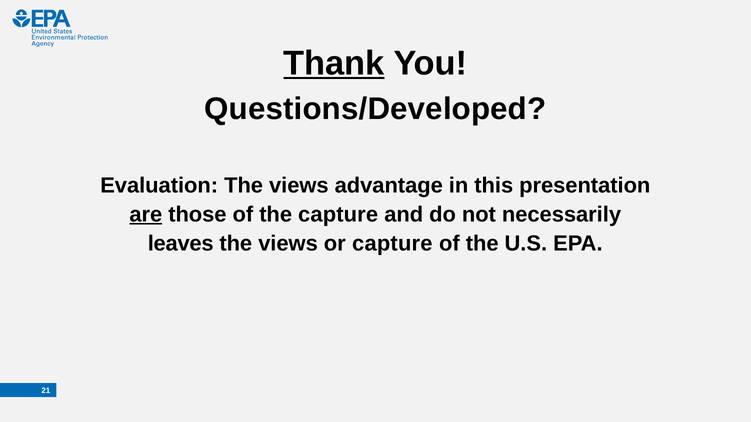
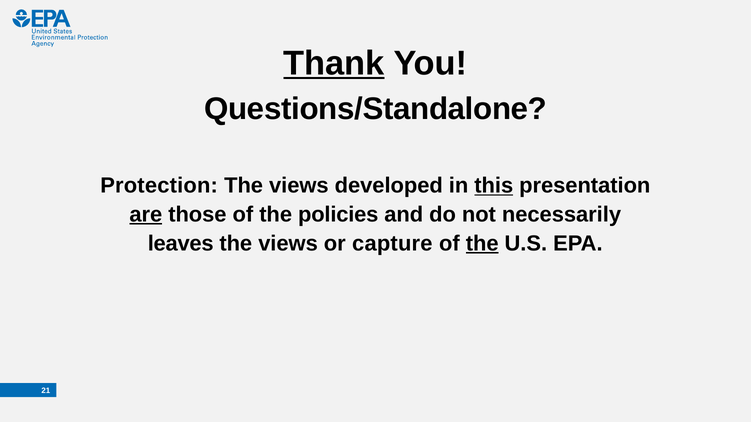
Questions/Developed: Questions/Developed -> Questions/Standalone
Evaluation: Evaluation -> Protection
advantage: advantage -> developed
this underline: none -> present
the capture: capture -> policies
the at (482, 244) underline: none -> present
